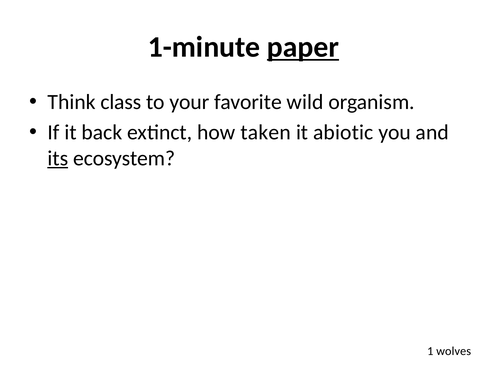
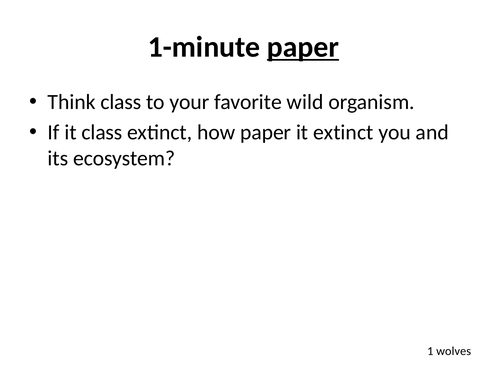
it back: back -> class
how taken: taken -> paper
it abiotic: abiotic -> extinct
its underline: present -> none
